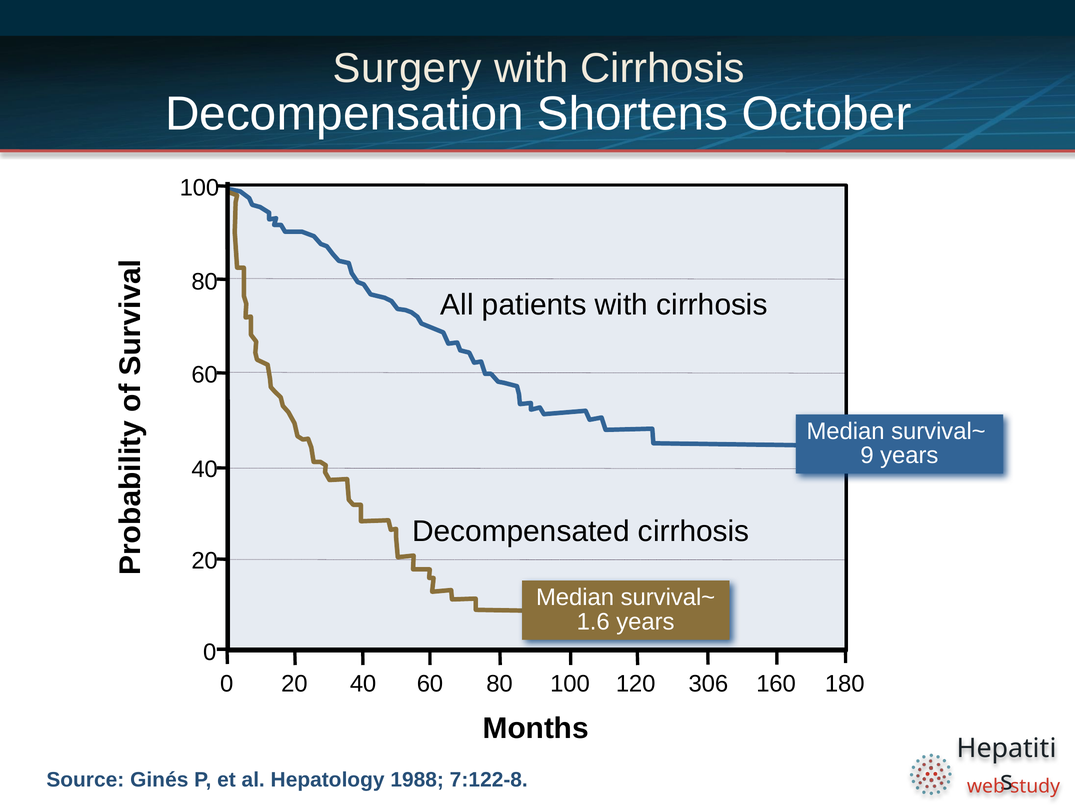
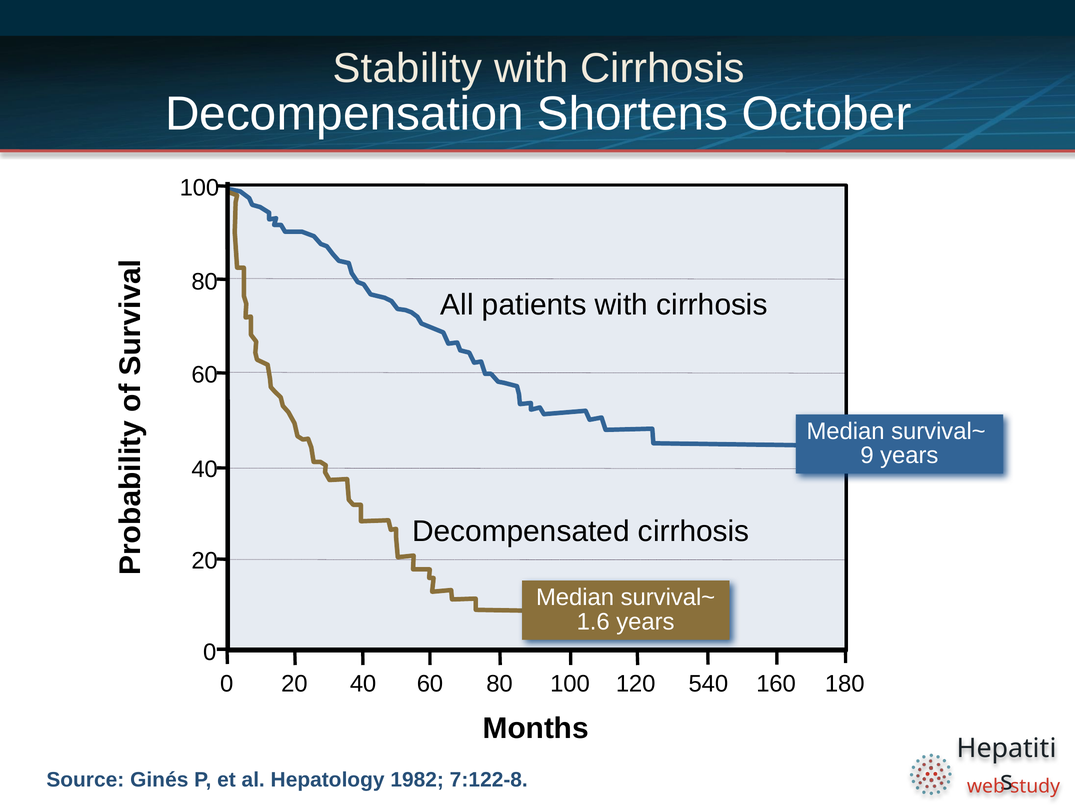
Surgery: Surgery -> Stability
306: 306 -> 540
1988: 1988 -> 1982
